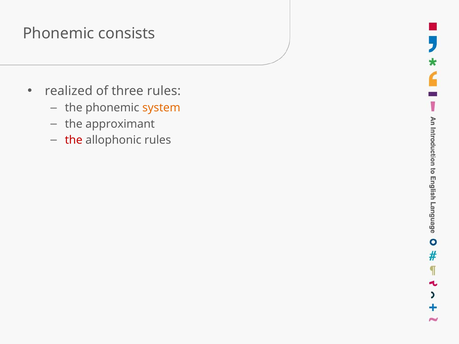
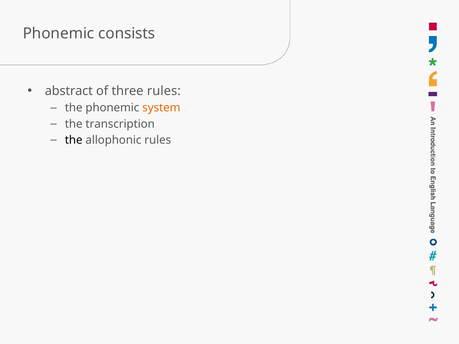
realized: realized -> abstract
approximant: approximant -> transcription
the at (74, 140) colour: red -> black
